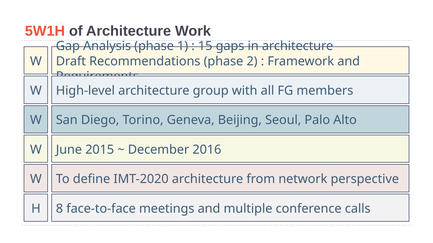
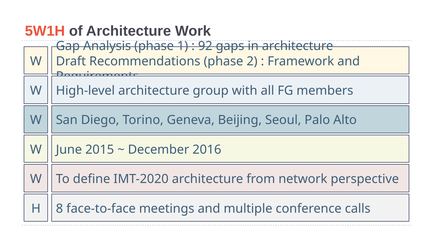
15: 15 -> 92
